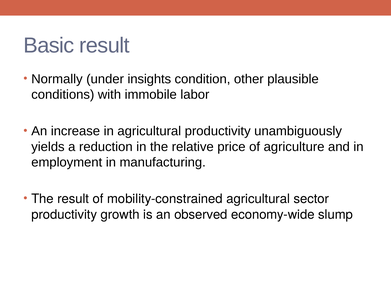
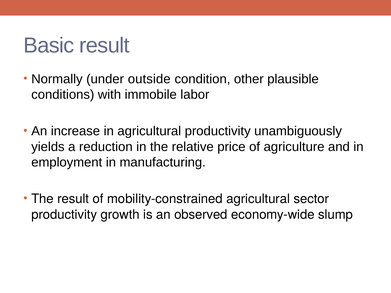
insights: insights -> outside
